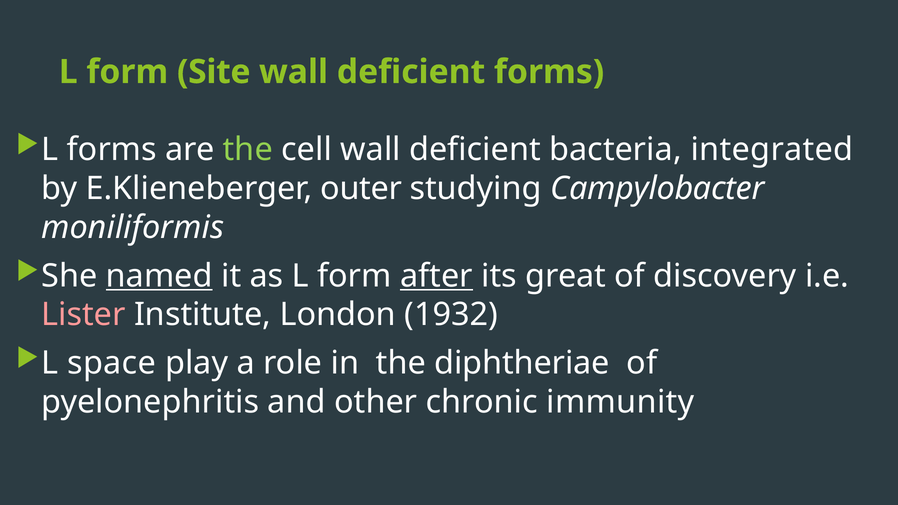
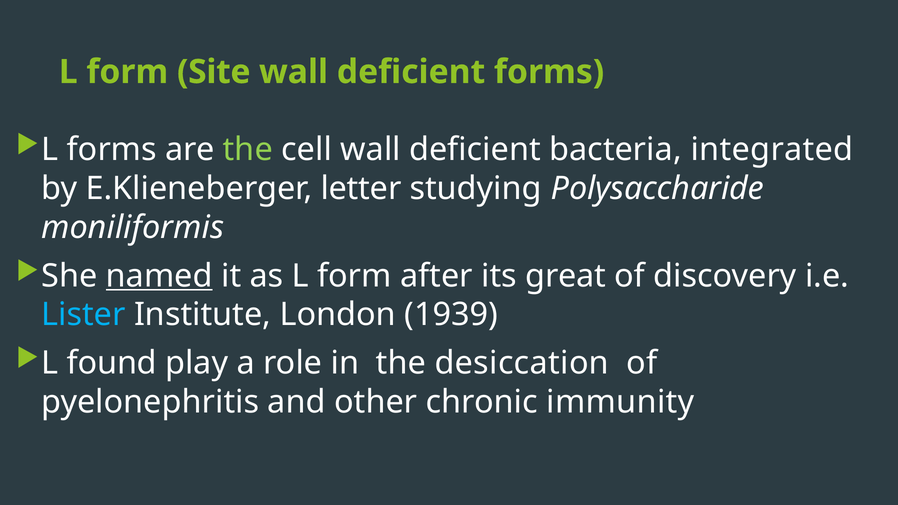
outer: outer -> letter
Campylobacter: Campylobacter -> Polysaccharide
after underline: present -> none
Lister colour: pink -> light blue
1932: 1932 -> 1939
space: space -> found
diphtheriae: diphtheriae -> desiccation
